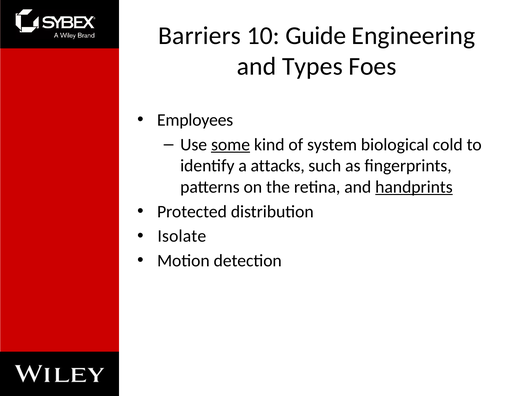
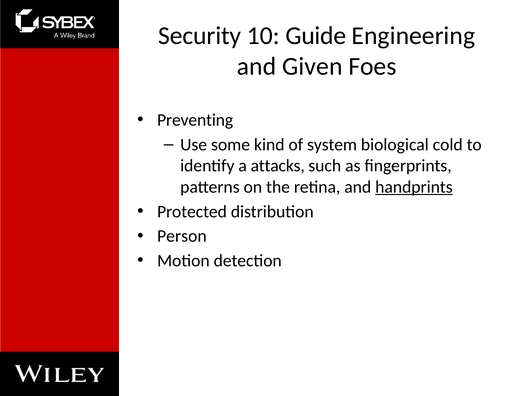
Barriers: Barriers -> Security
Types: Types -> Given
Employees: Employees -> Preventing
some underline: present -> none
Isolate: Isolate -> Person
